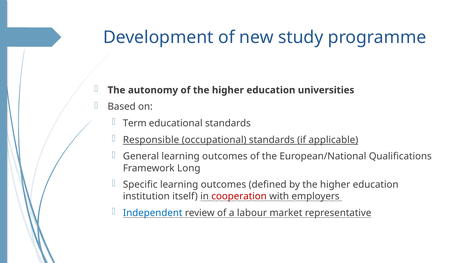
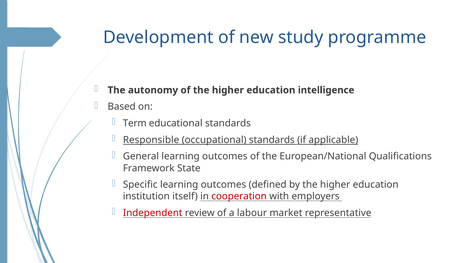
universities: universities -> intelligence
Long: Long -> State
Independent colour: blue -> red
